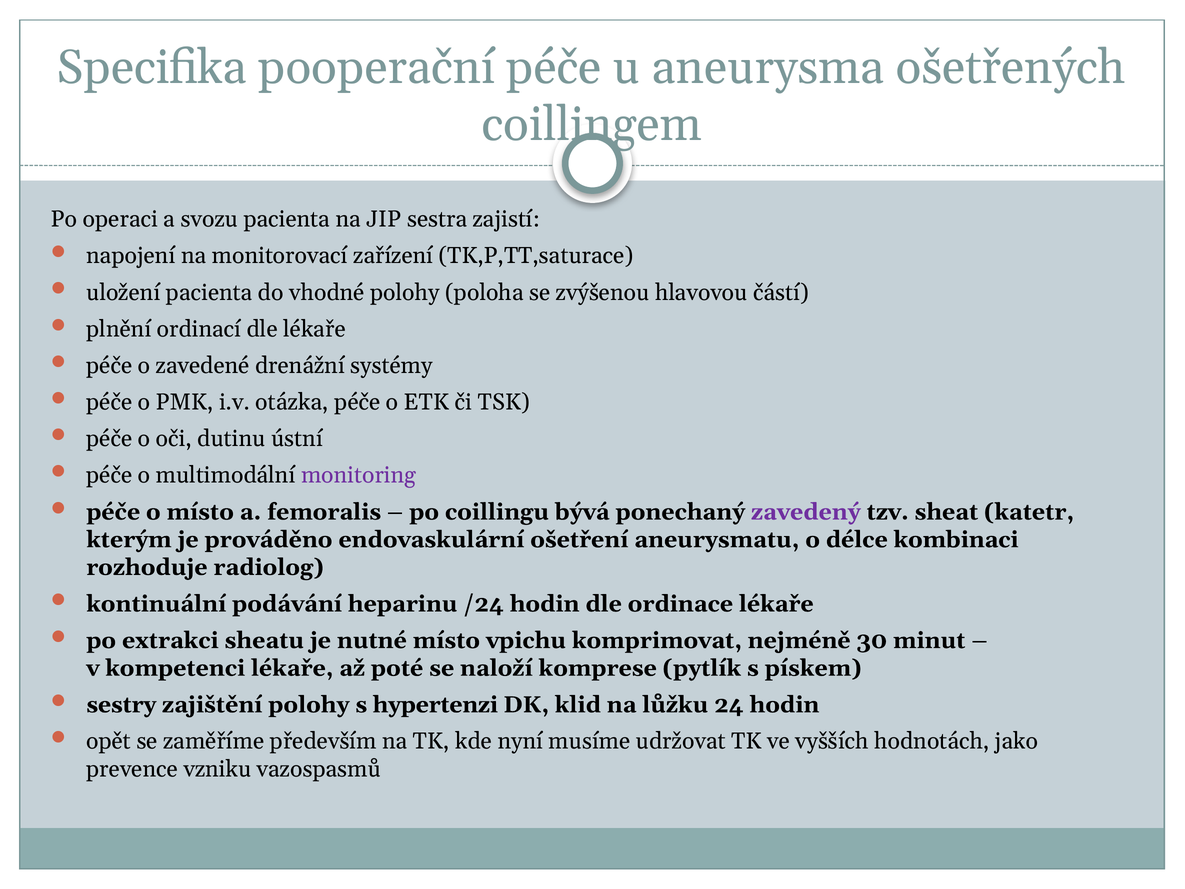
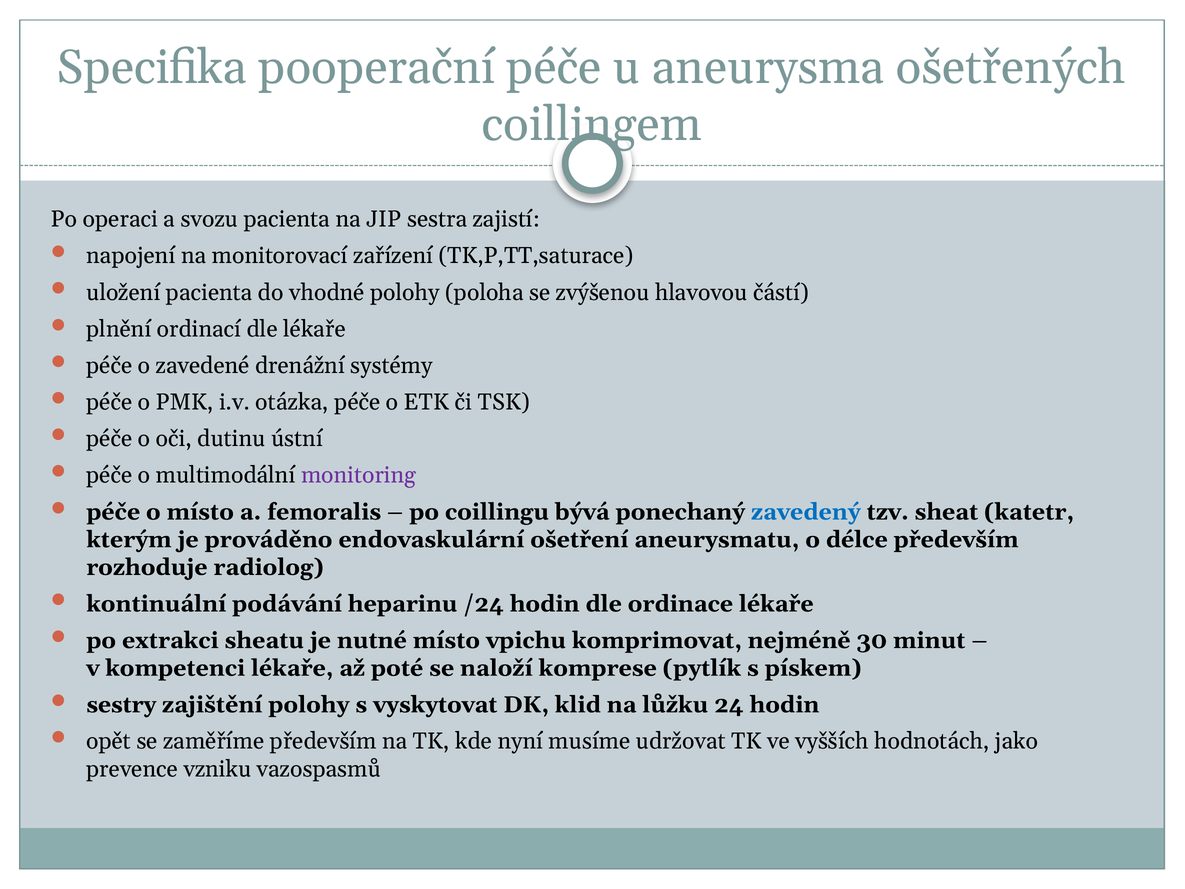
zavedený colour: purple -> blue
délce kombinaci: kombinaci -> především
hypertenzi: hypertenzi -> vyskytovat
